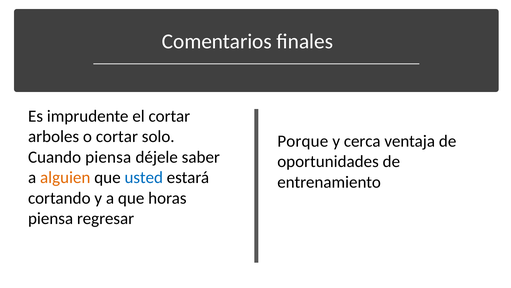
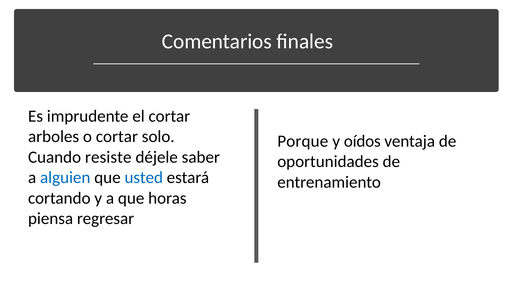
cerca: cerca -> oídos
Cuando piensa: piensa -> resiste
alguien colour: orange -> blue
